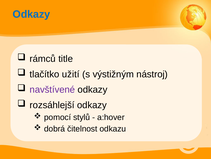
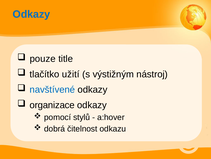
rámců: rámců -> pouze
navštívené colour: purple -> blue
rozsáhlejší: rozsáhlejší -> organizace
